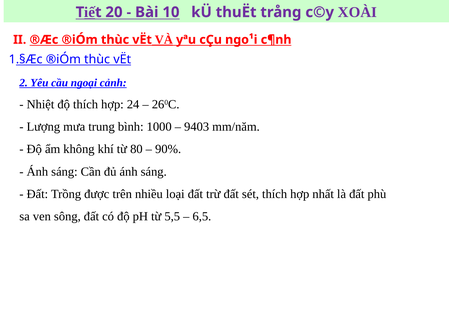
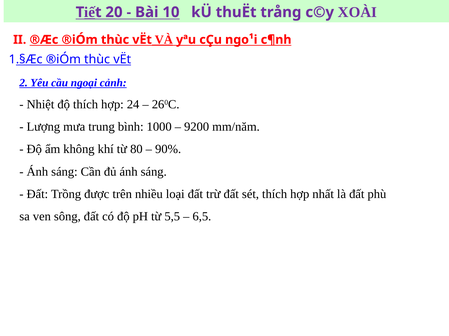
9403: 9403 -> 9200
